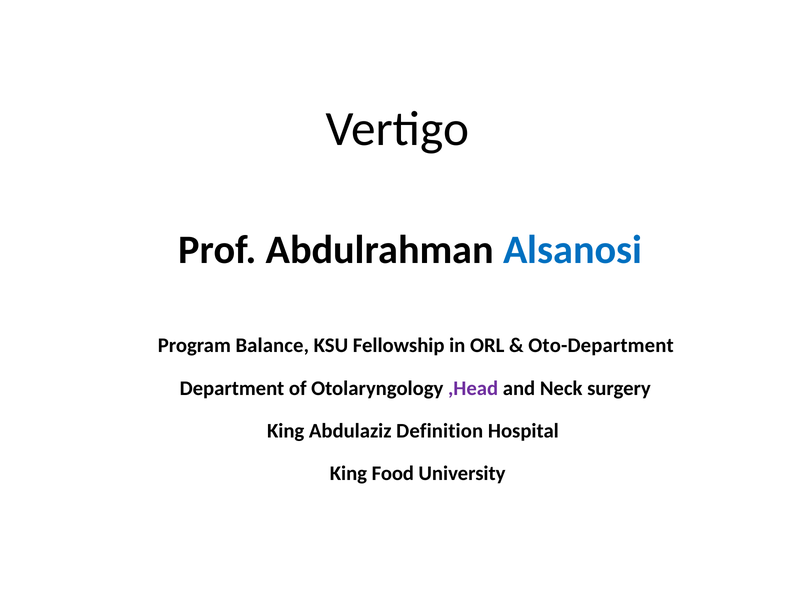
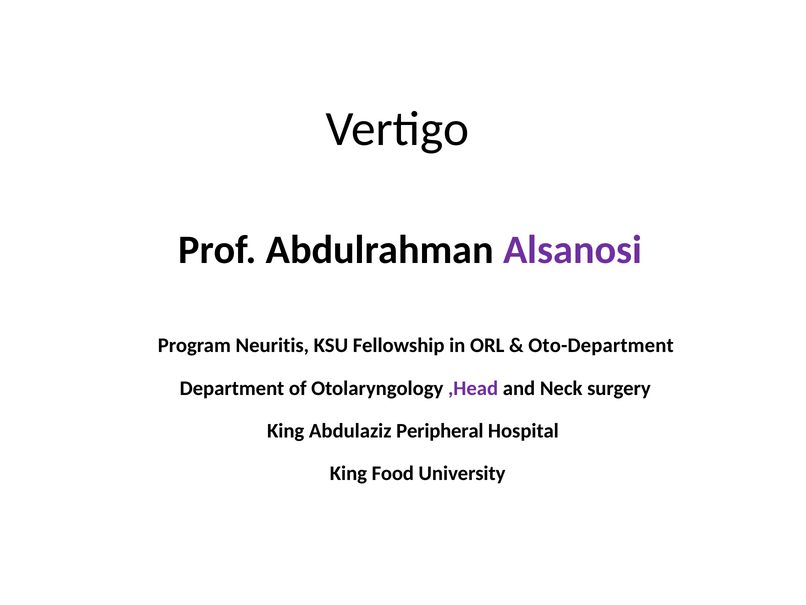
Alsanosi colour: blue -> purple
Balance: Balance -> Neuritis
Definition: Definition -> Peripheral
